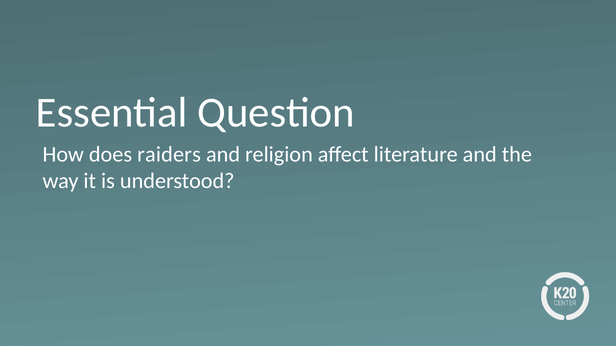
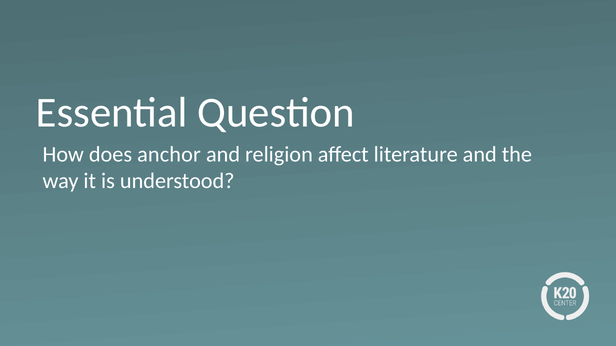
raiders: raiders -> anchor
